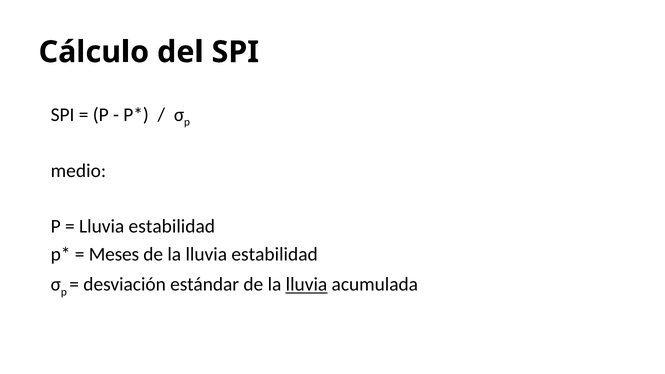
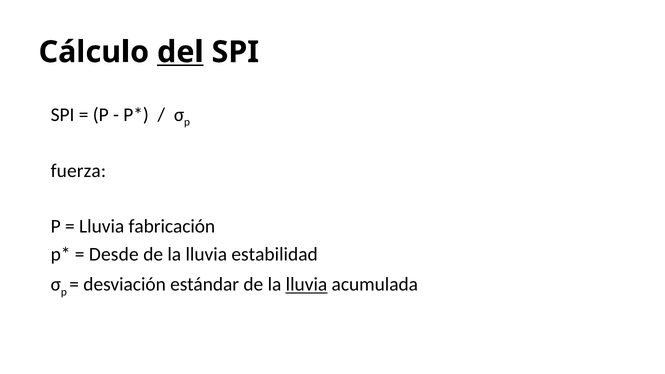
del underline: none -> present
medio: medio -> fuerza
estabilidad at (172, 227): estabilidad -> fabricación
Meses: Meses -> Desde
